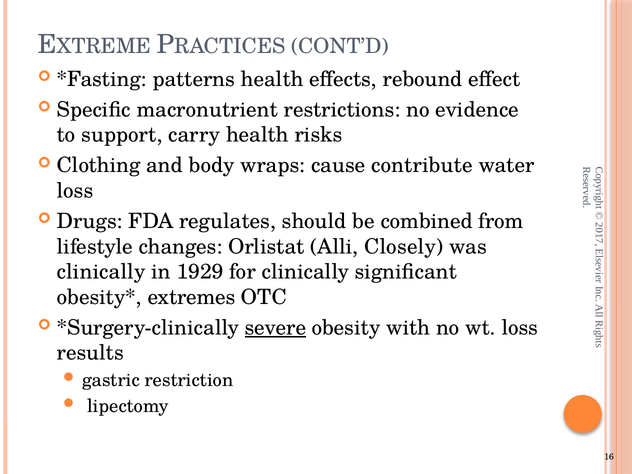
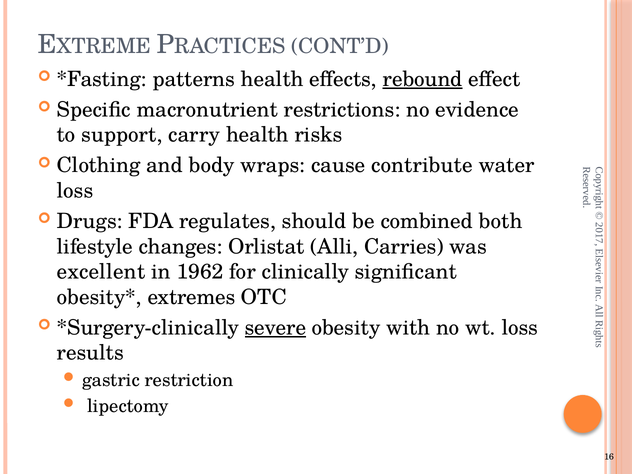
rebound underline: none -> present
from: from -> both
Closely: Closely -> Carries
clinically at (101, 272): clinically -> excellent
1929: 1929 -> 1962
